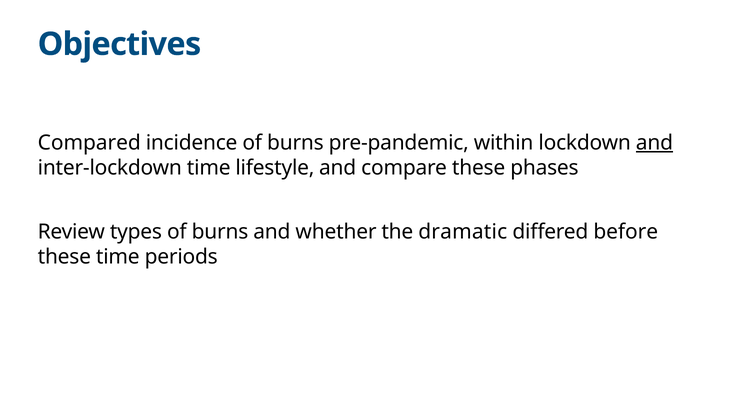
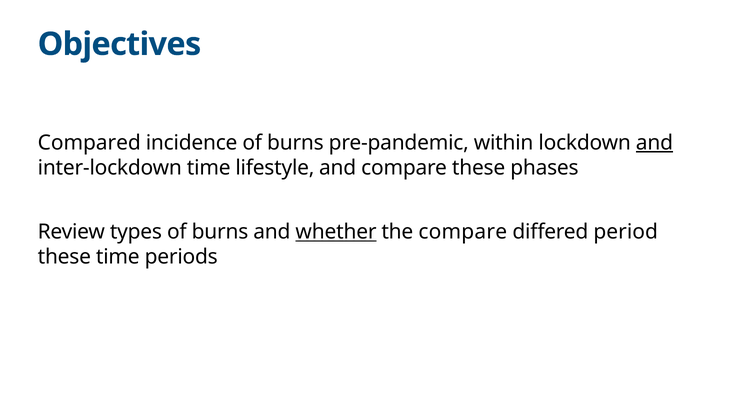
whether underline: none -> present
the dramatic: dramatic -> compare
before: before -> period
